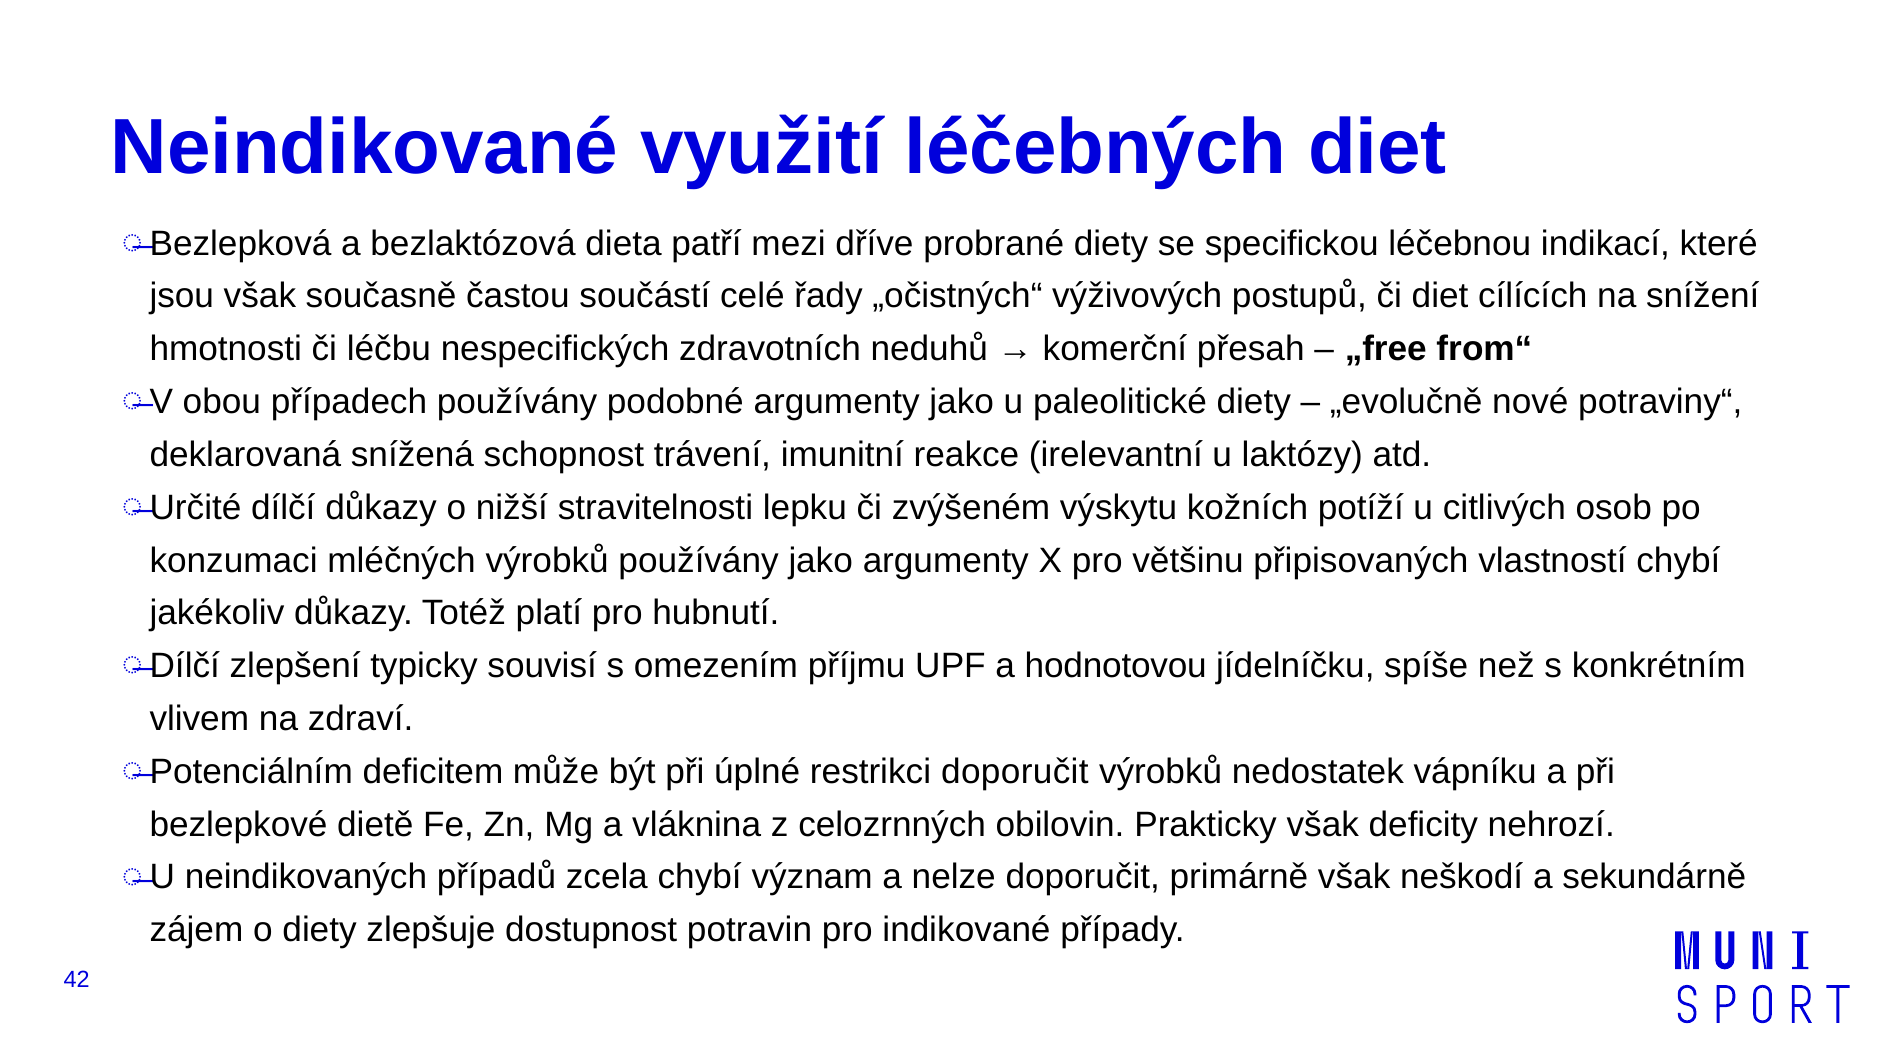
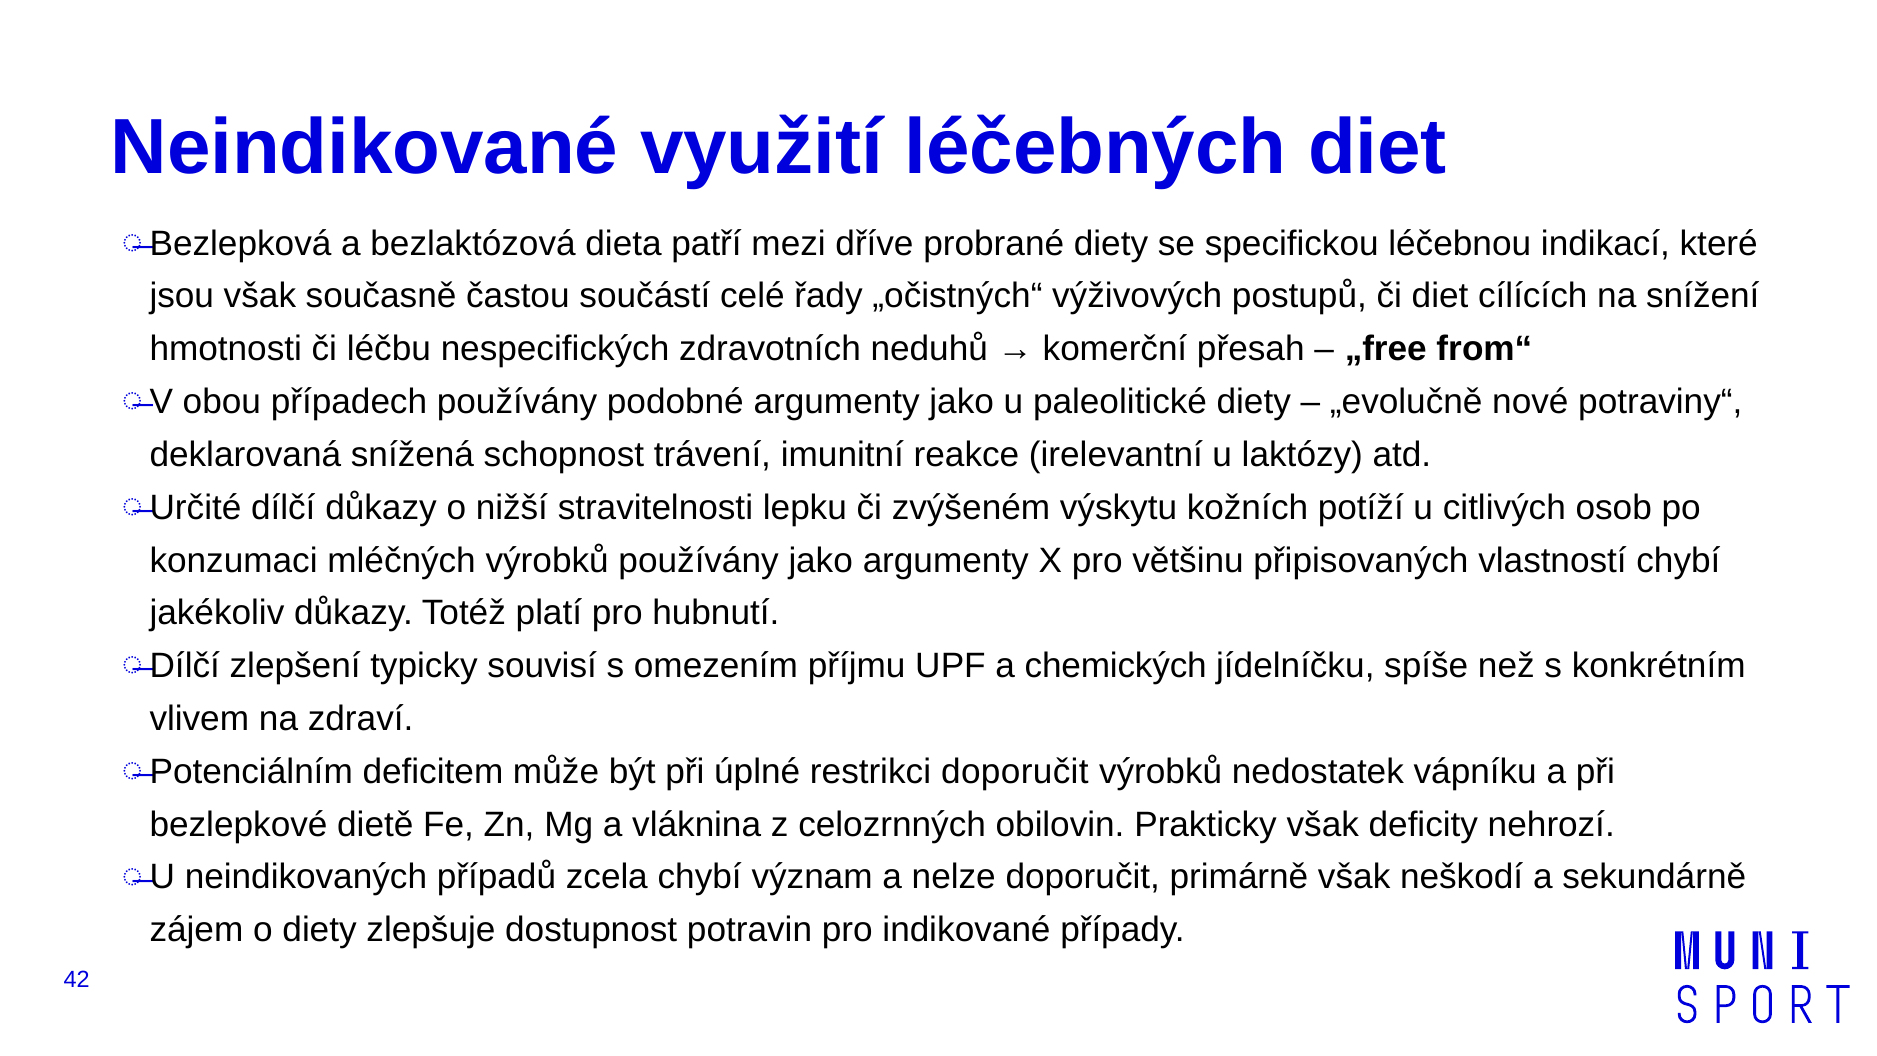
hodnotovou: hodnotovou -> chemických
